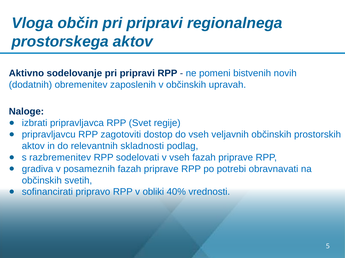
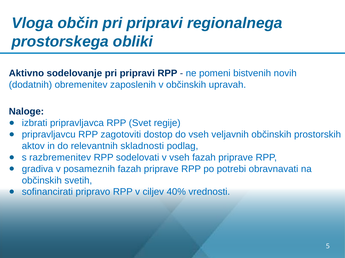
prostorskega aktov: aktov -> obliki
obliki: obliki -> ciljev
